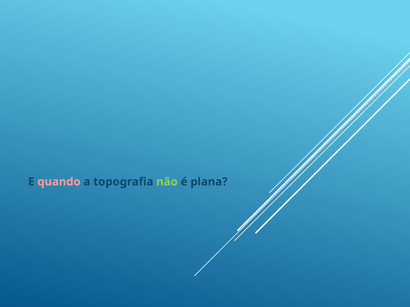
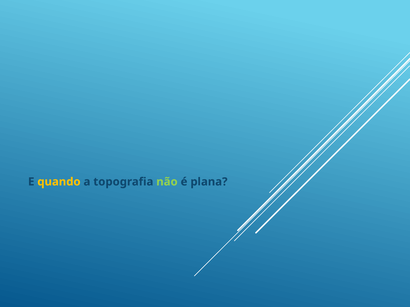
quando colour: pink -> yellow
